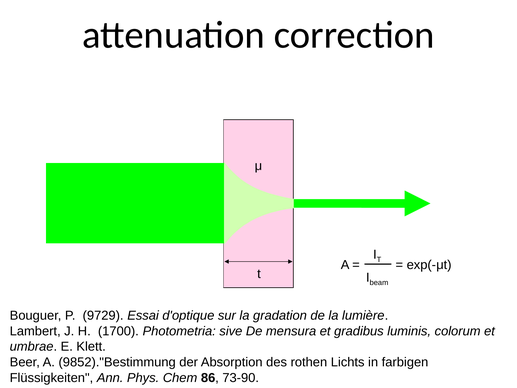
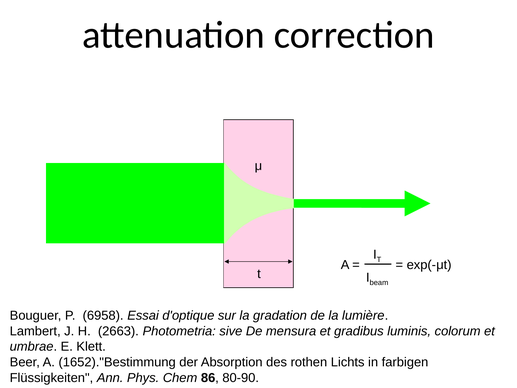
9729: 9729 -> 6958
1700: 1700 -> 2663
9852)."Bestimmung: 9852)."Bestimmung -> 1652)."Bestimmung
73-90: 73-90 -> 80-90
